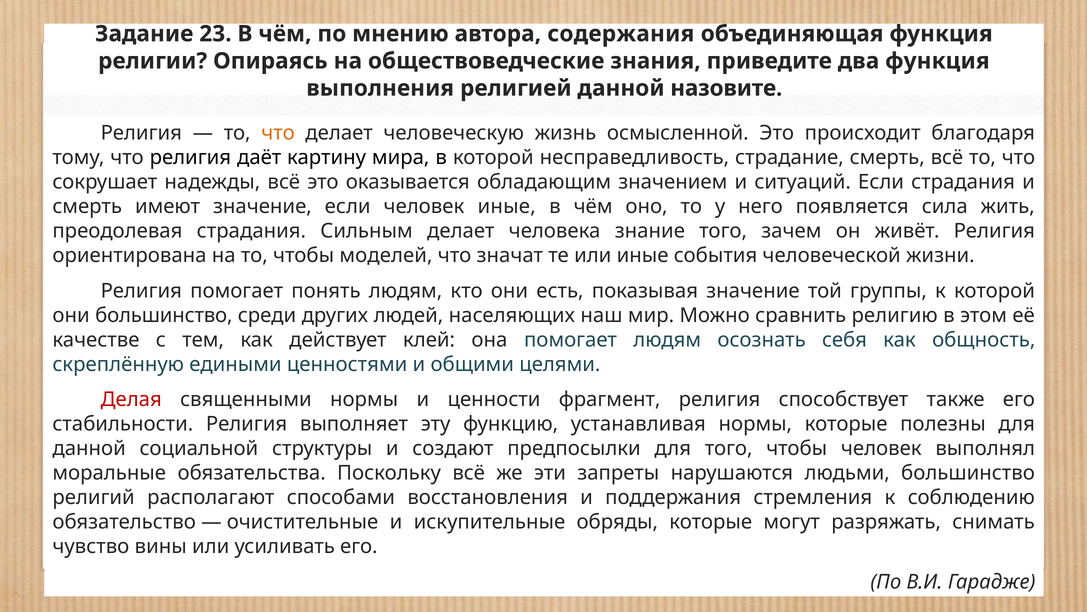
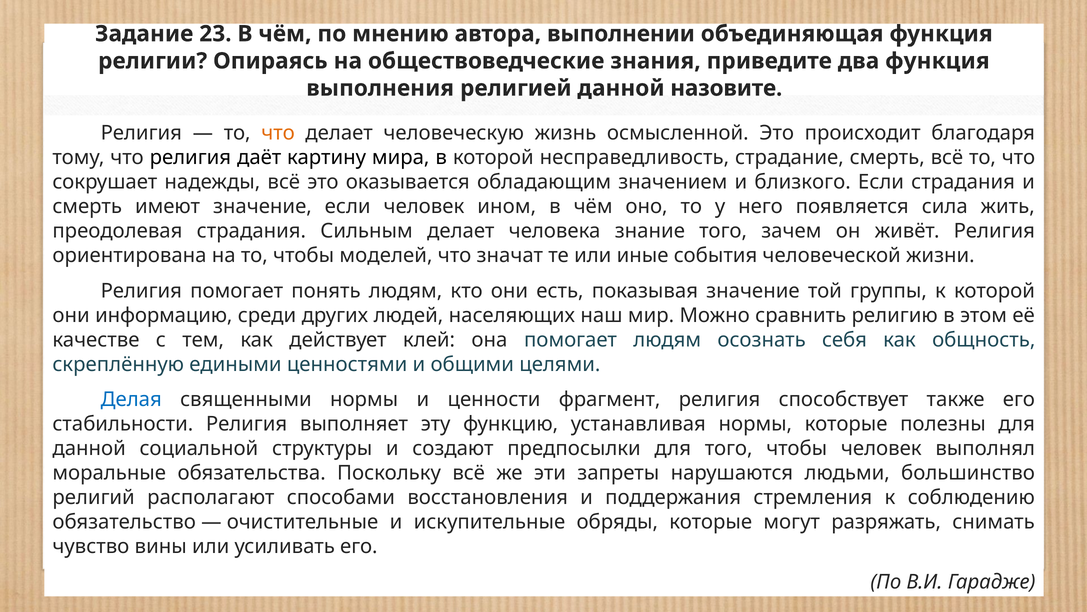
содержания: содержания -> выполнении
ситуаций: ситуаций -> близкого
человек иные: иные -> ином
они большинство: большинство -> информацию
Делая colour: red -> blue
